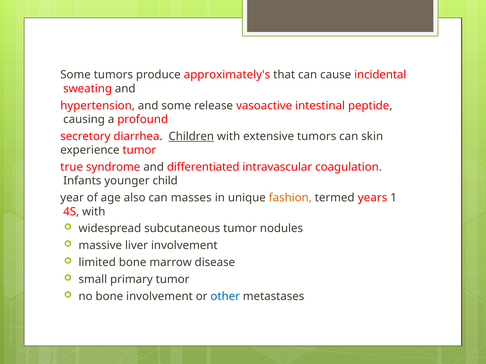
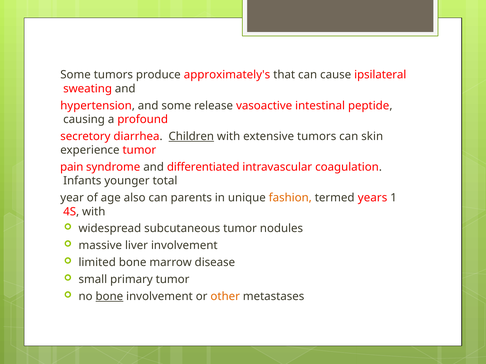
incidental: incidental -> ipsilateral
true: true -> pain
child: child -> total
masses: masses -> parents
bone at (109, 297) underline: none -> present
other colour: blue -> orange
